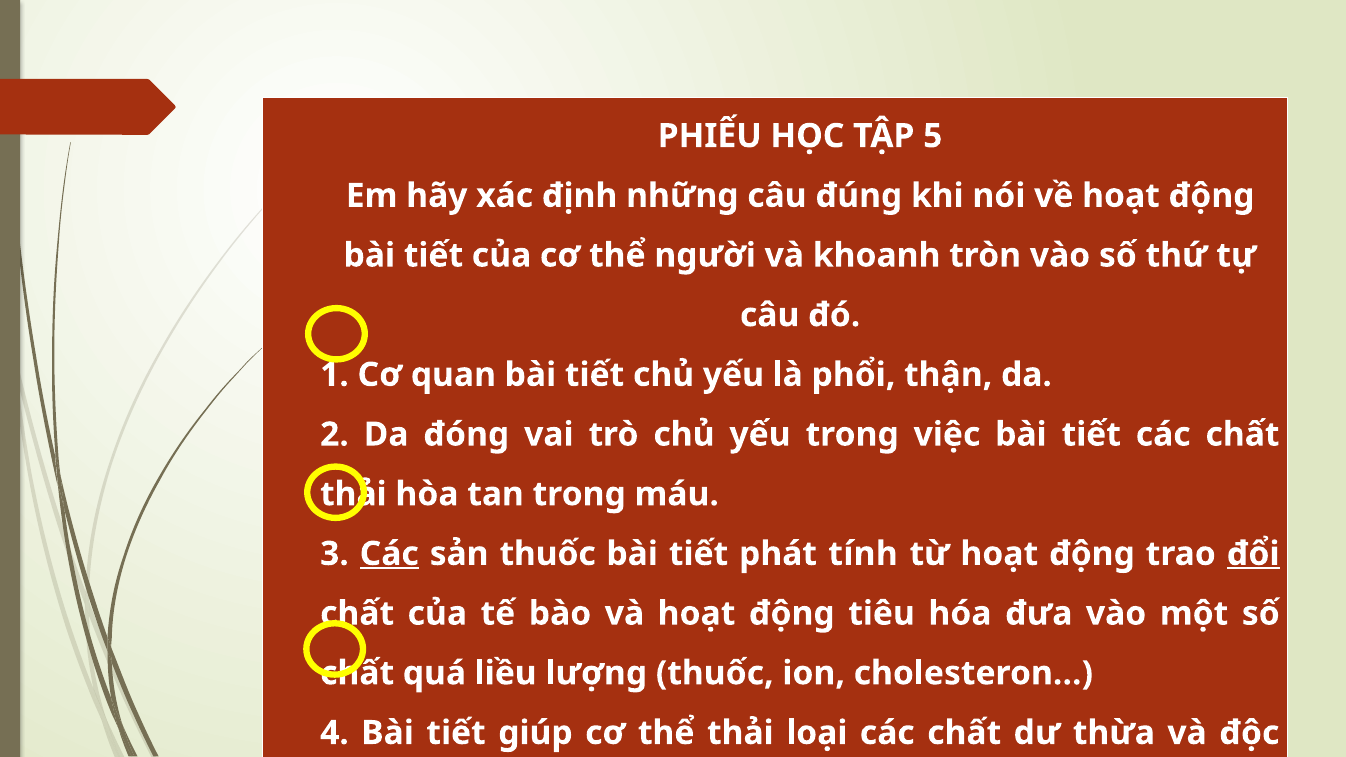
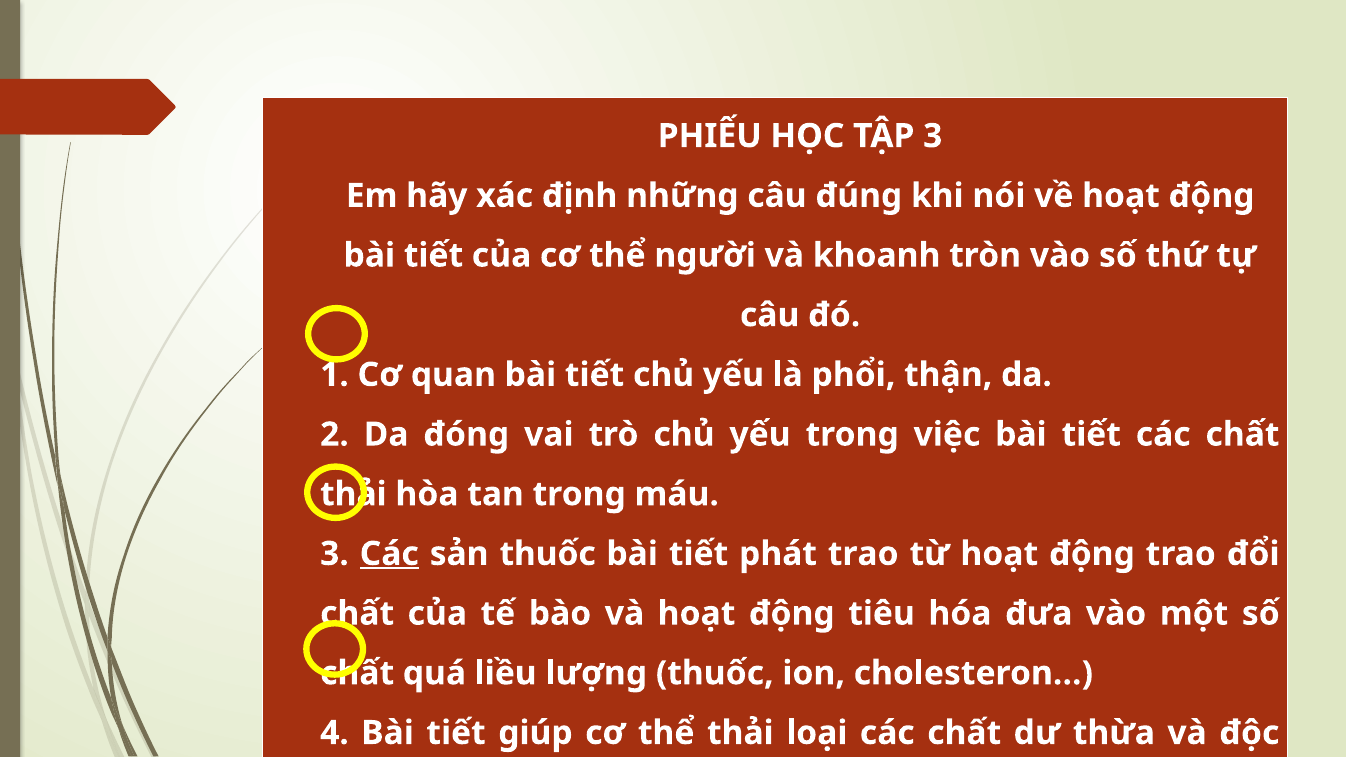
TẬP 5: 5 -> 3
phát tính: tính -> trao
đổi underline: present -> none
